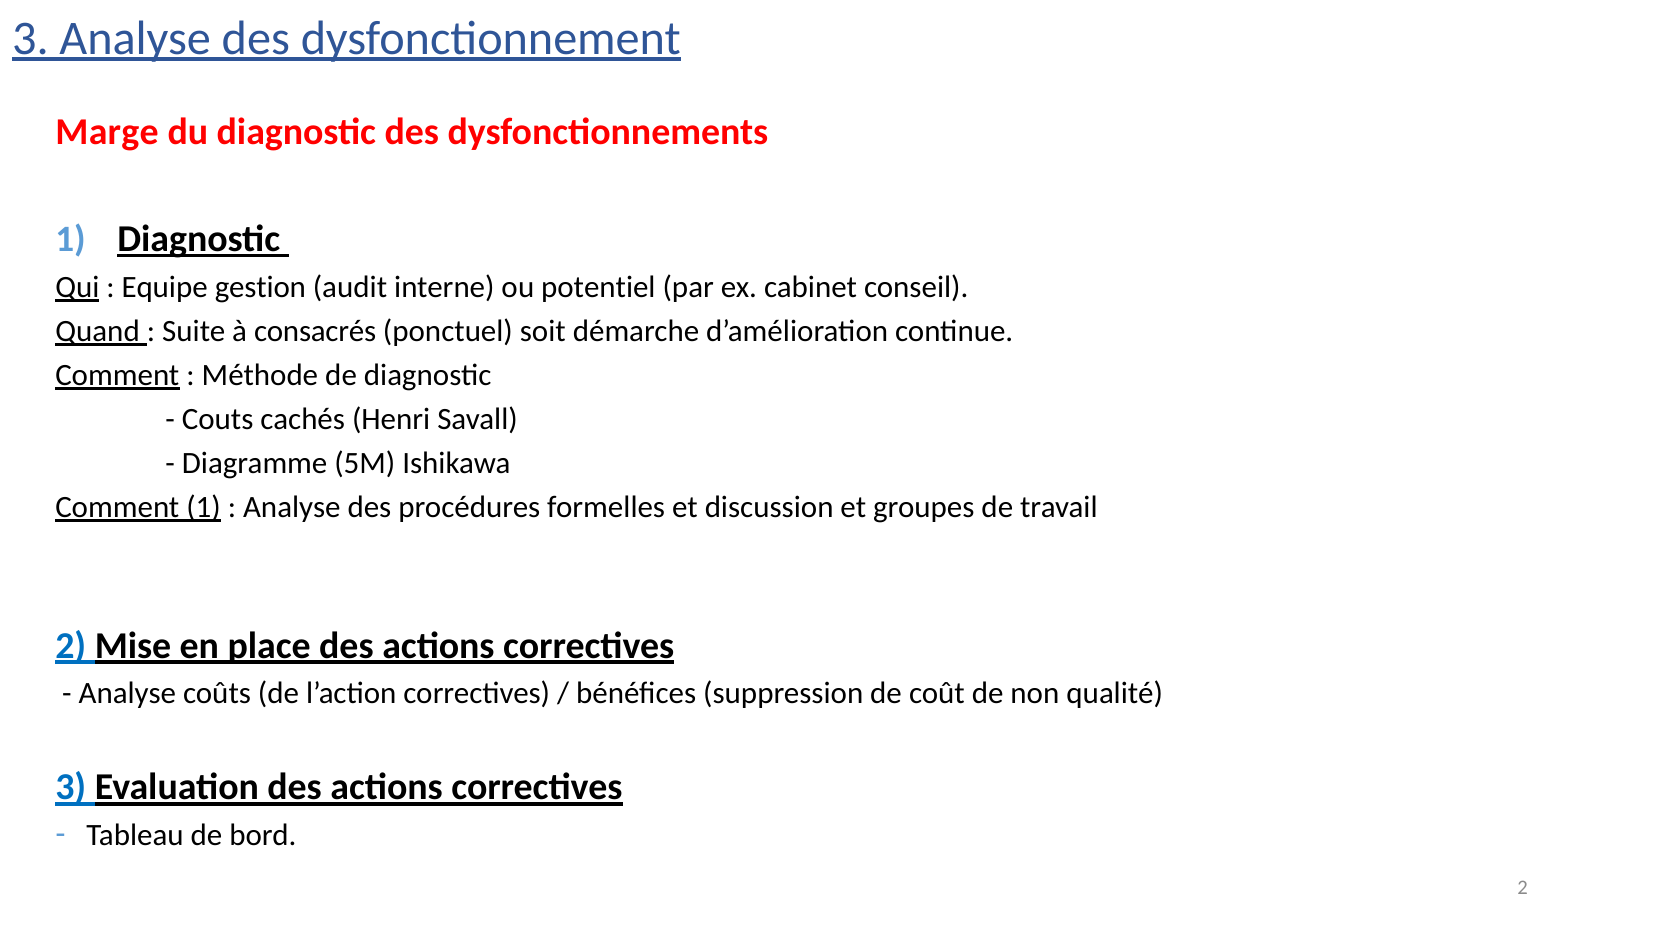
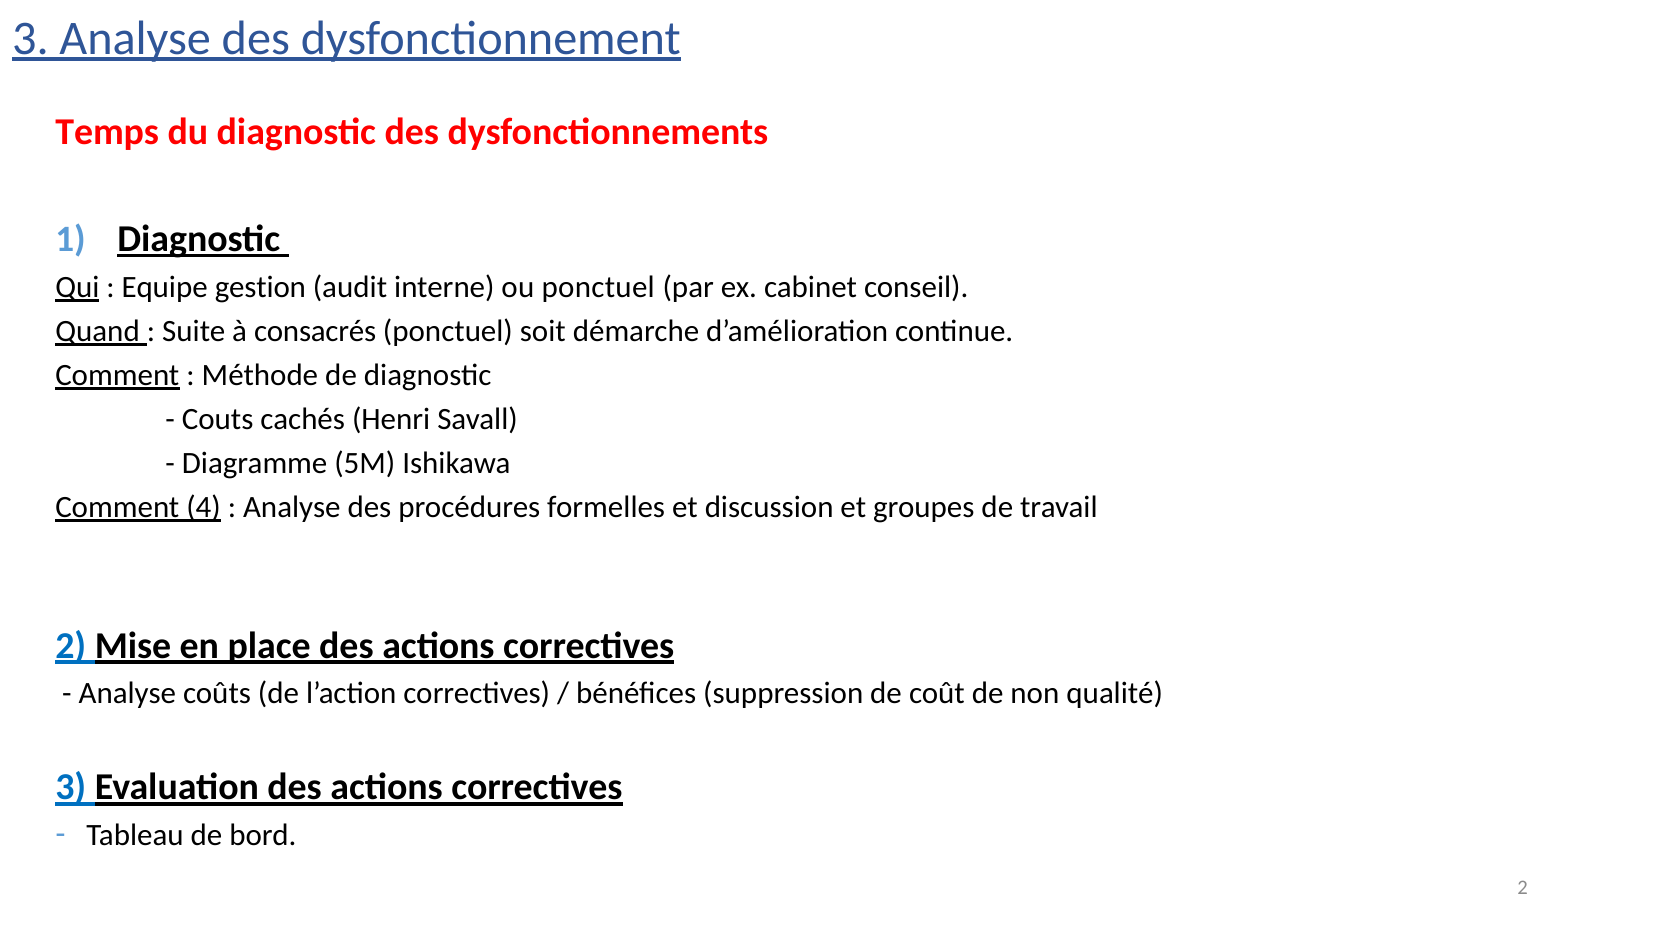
Marge: Marge -> Temps
ou potentiel: potentiel -> ponctuel
Comment 1: 1 -> 4
